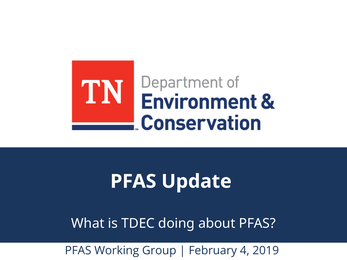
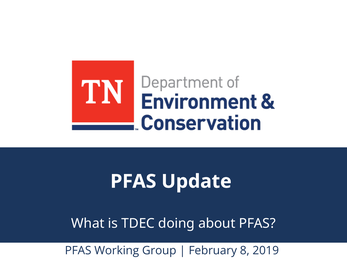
4: 4 -> 8
